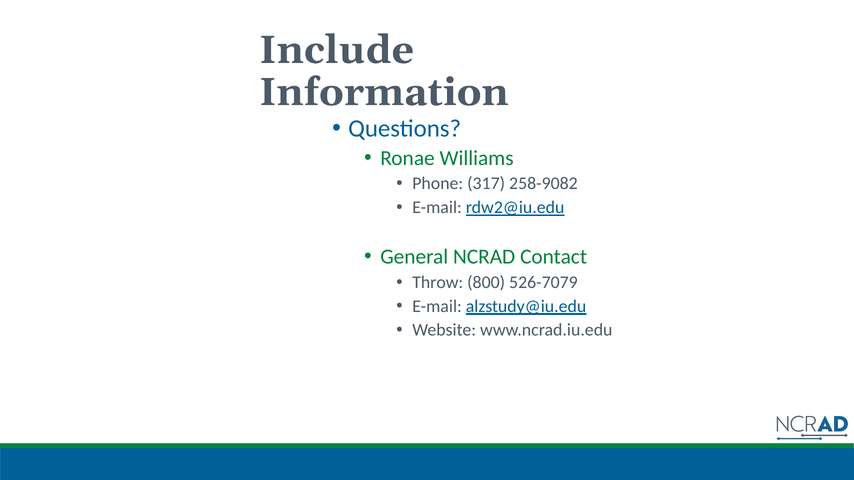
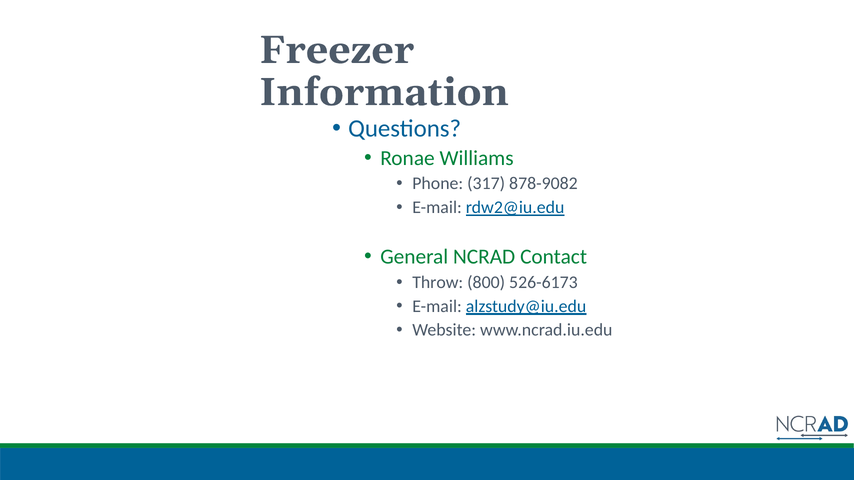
Include: Include -> Freezer
258-9082: 258-9082 -> 878-9082
526-7079: 526-7079 -> 526-6173
